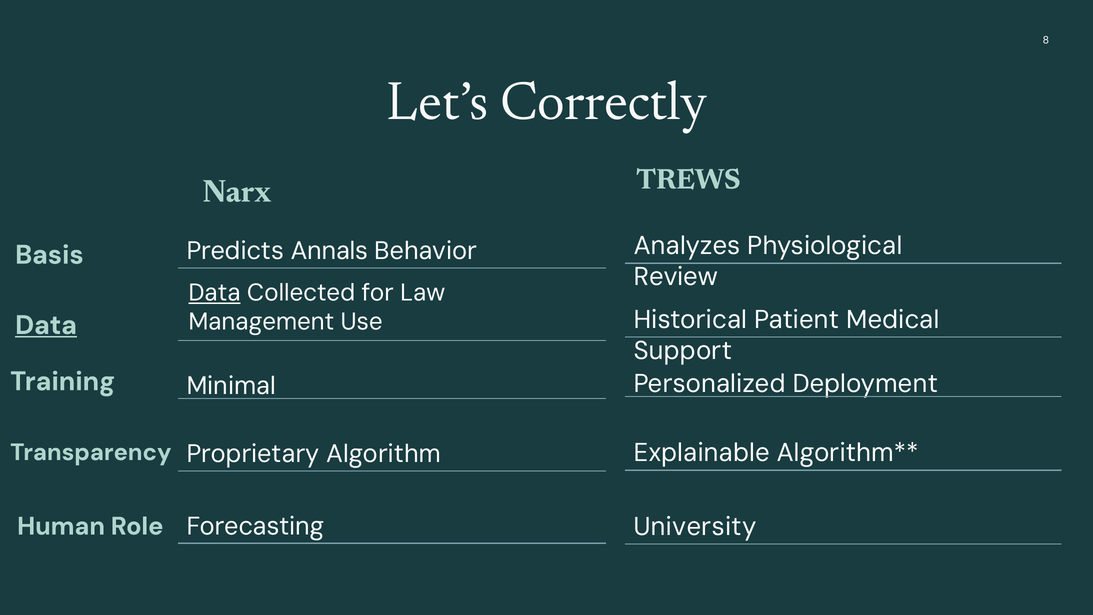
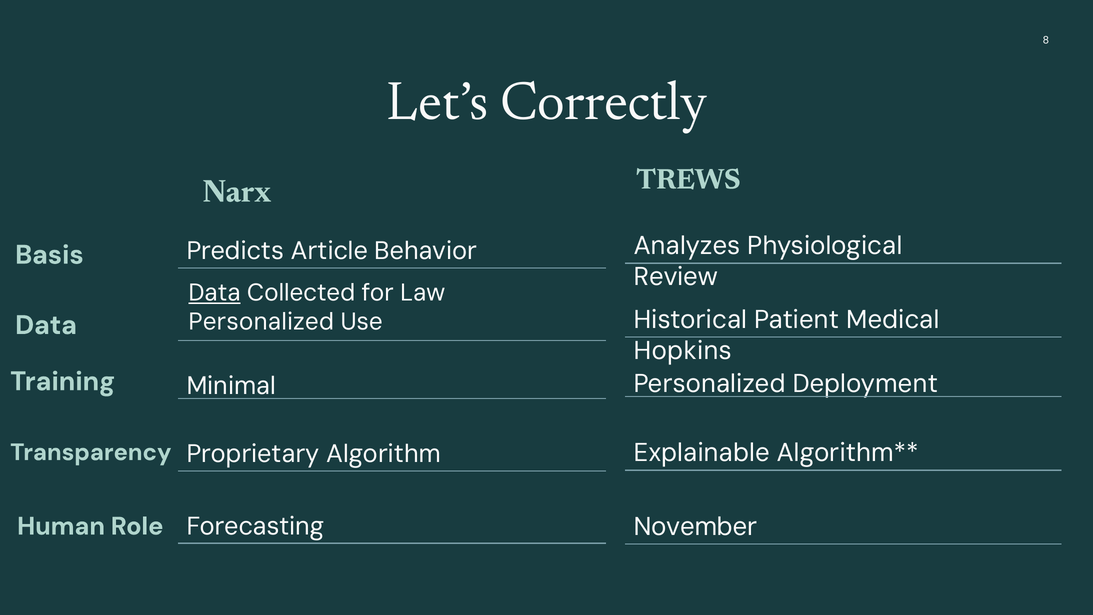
Annals: Annals -> Article
Management at (261, 322): Management -> Personalized
Data at (46, 325) underline: present -> none
Support: Support -> Hopkins
University: University -> November
